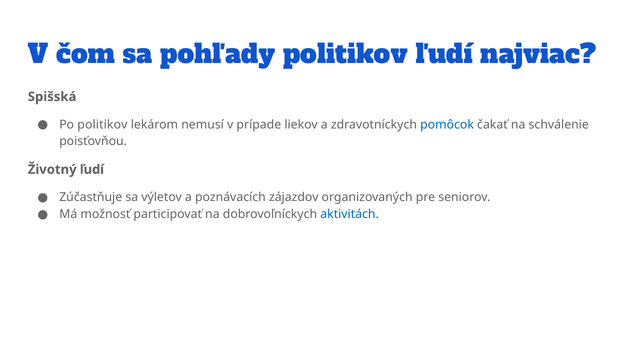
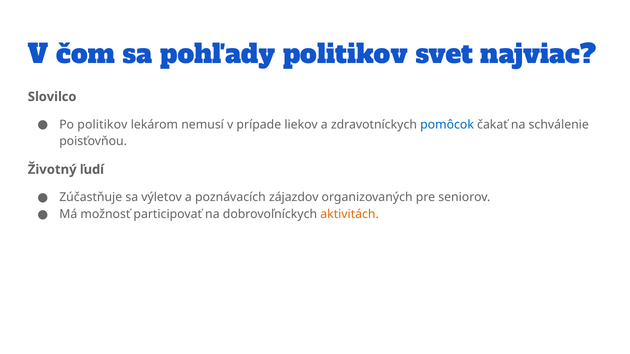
politikov ľudí: ľudí -> svet
Spišská: Spišská -> Slovilco
aktivitách colour: blue -> orange
